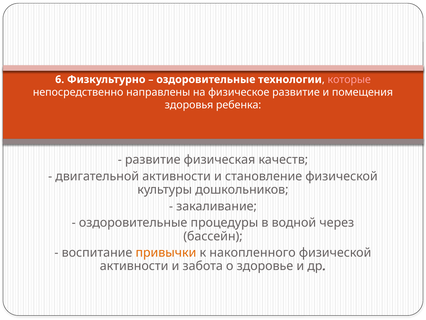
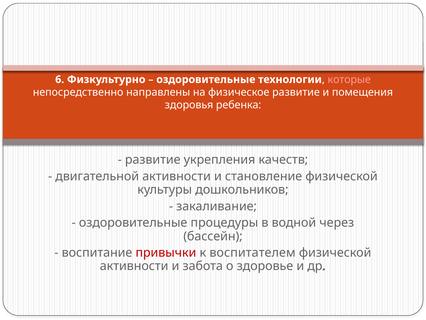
физическая: физическая -> укрепления
привычки colour: orange -> red
накопленного: накопленного -> воспитателем
